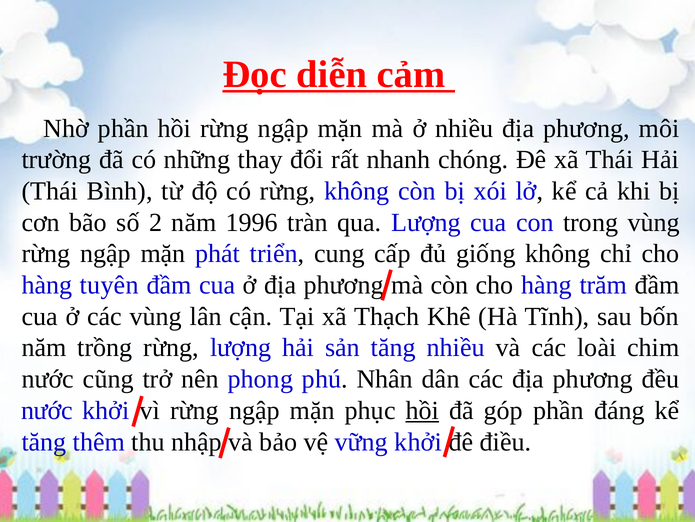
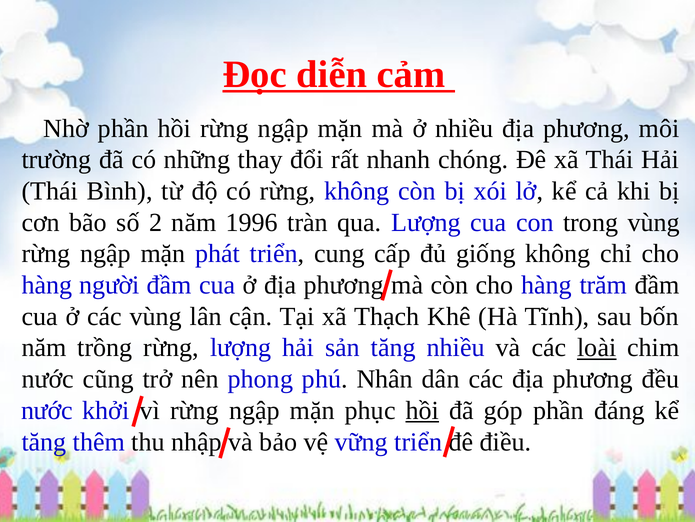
tuyên: tuyên -> người
loài underline: none -> present
vững khởi: khởi -> triển
